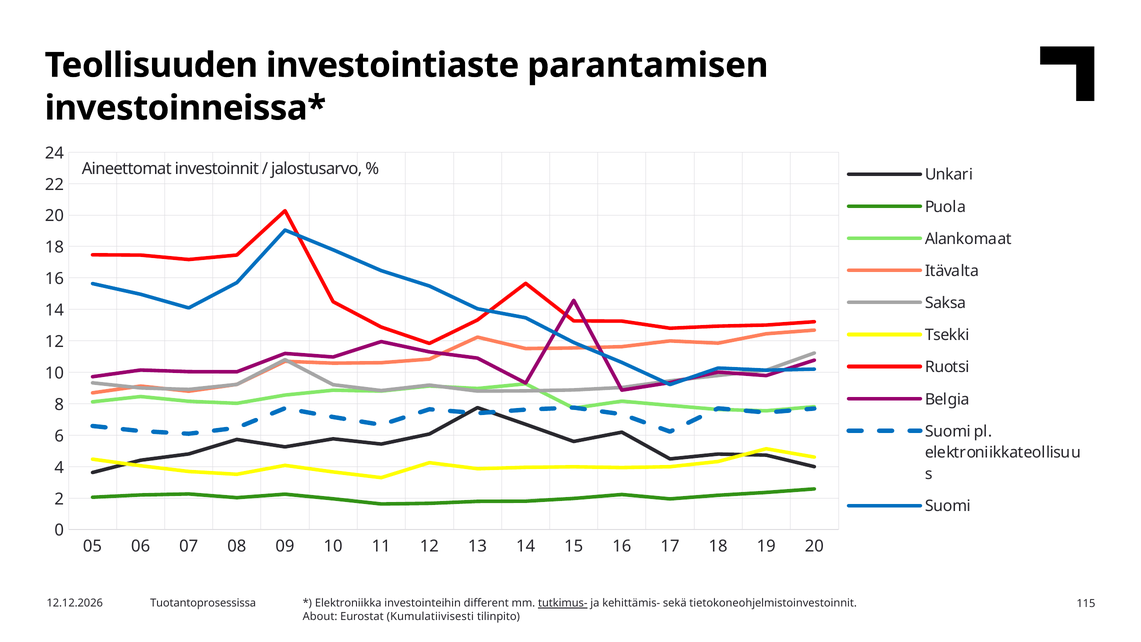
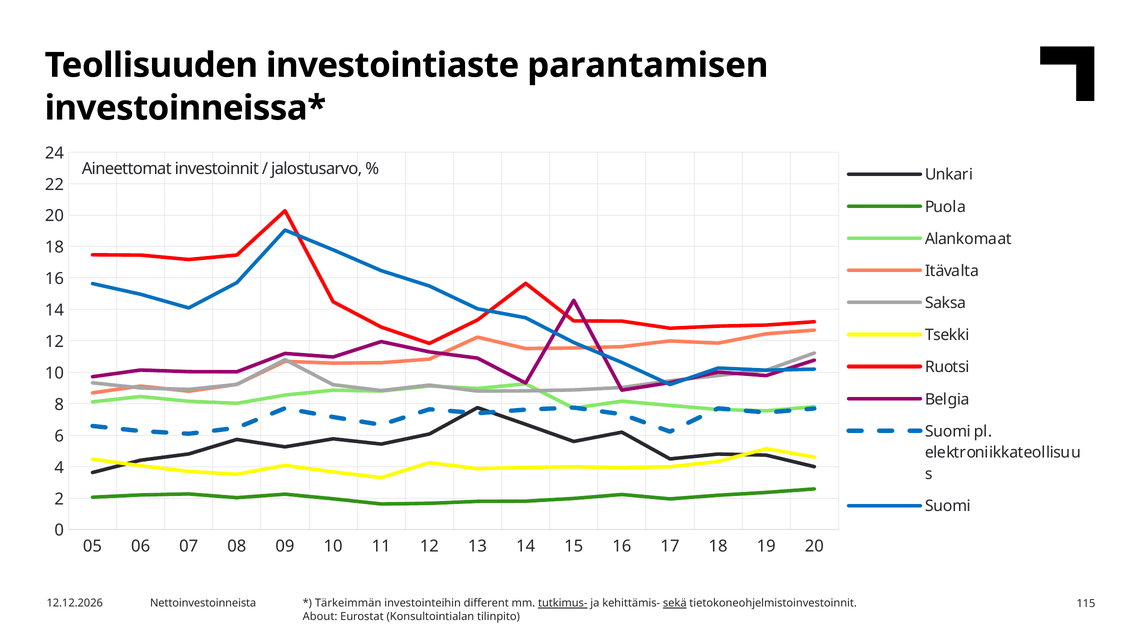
Tuotantoprosessissa: Tuotantoprosessissa -> Nettoinvestoinneista
Elektroniikka: Elektroniikka -> Tärkeimmän
sekä underline: none -> present
Kumulatiivisesti: Kumulatiivisesti -> Konsultointialan
